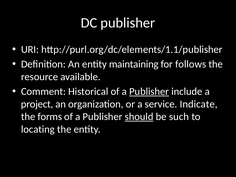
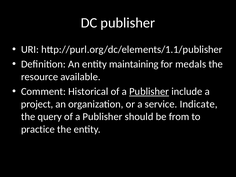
follows: follows -> medals
forms: forms -> query
should underline: present -> none
such: such -> from
locating: locating -> practice
